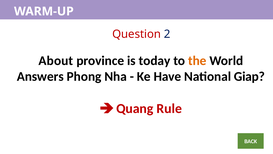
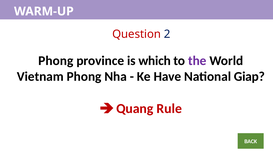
About at (56, 60): About -> Phong
today: today -> which
the colour: orange -> purple
Answers: Answers -> Vietnam
